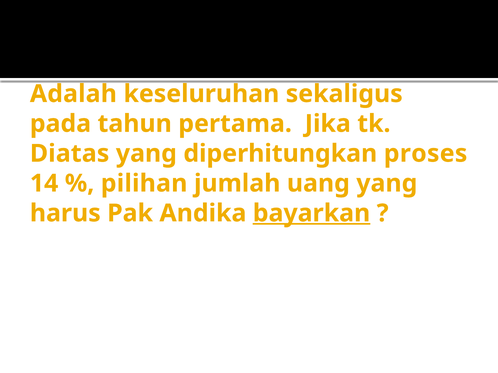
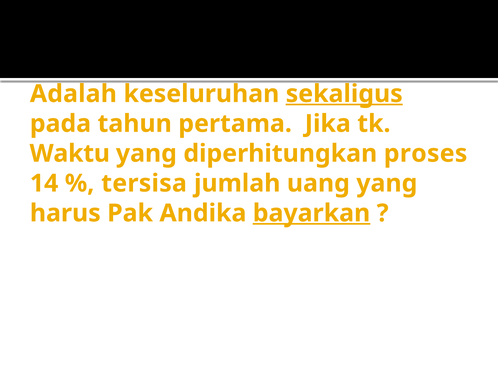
sekaligus underline: none -> present
Diatas: Diatas -> Waktu
pilihan: pilihan -> tersisa
